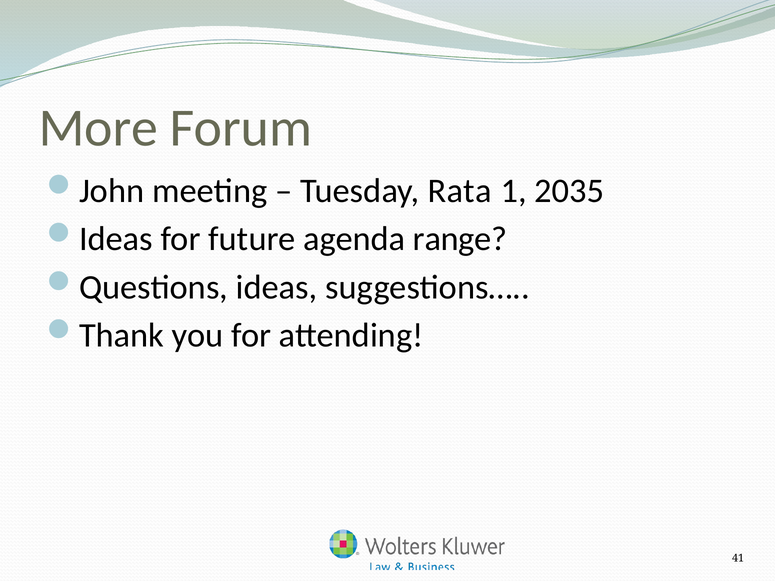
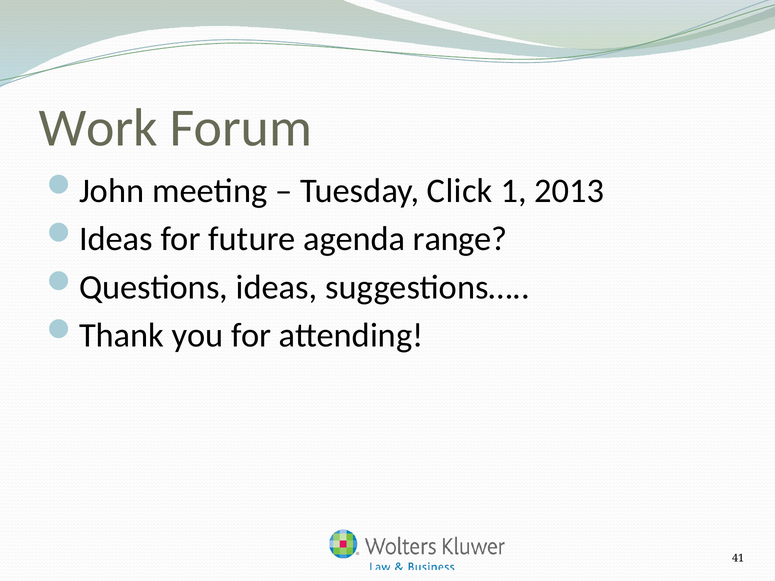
More: More -> Work
Rata: Rata -> Click
2035: 2035 -> 2013
